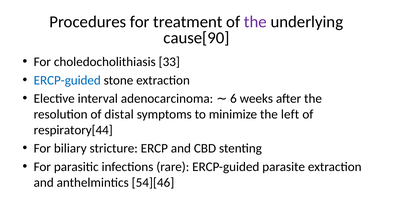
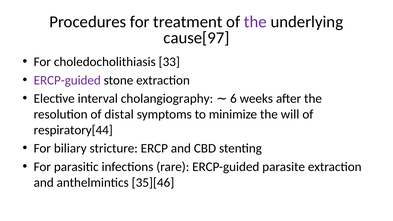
cause[90: cause[90 -> cause[97
ERCP-guided at (67, 80) colour: blue -> purple
adenocarcinoma: adenocarcinoma -> cholangiography
left: left -> will
54][46: 54][46 -> 35][46
